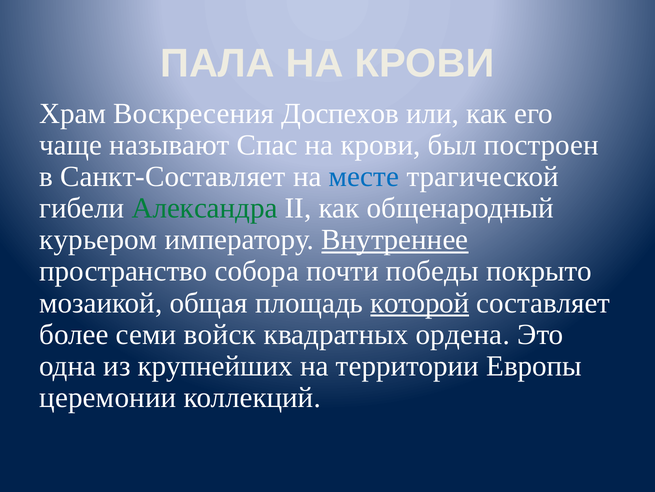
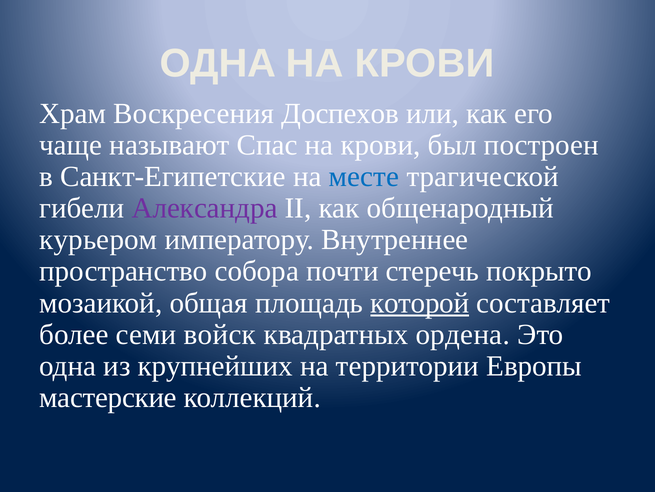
ПАЛА at (218, 63): ПАЛА -> ОДНА
Санкт-Составляет: Санкт-Составляет -> Санкт-Египетские
Александра colour: green -> purple
Внутреннее underline: present -> none
победы: победы -> стеречь
церемонии: церемонии -> мастерские
